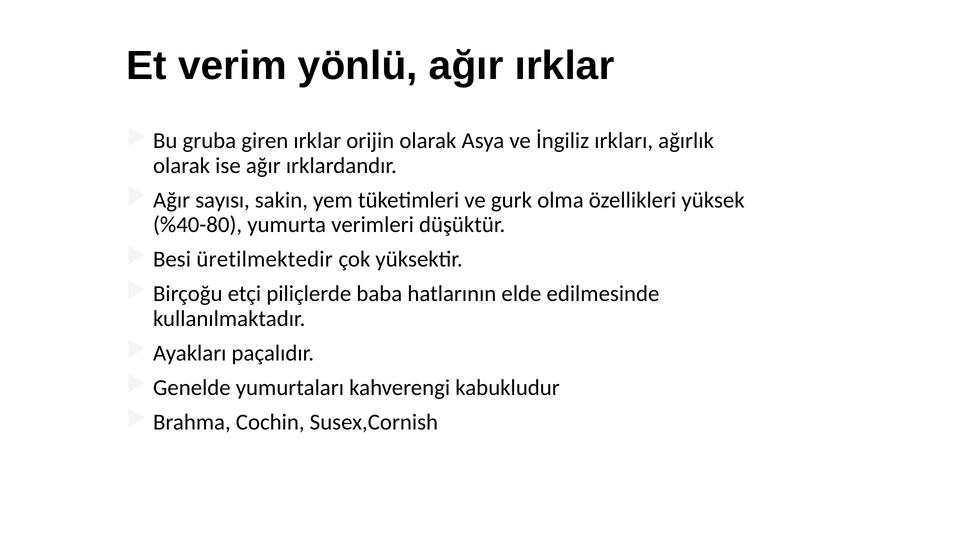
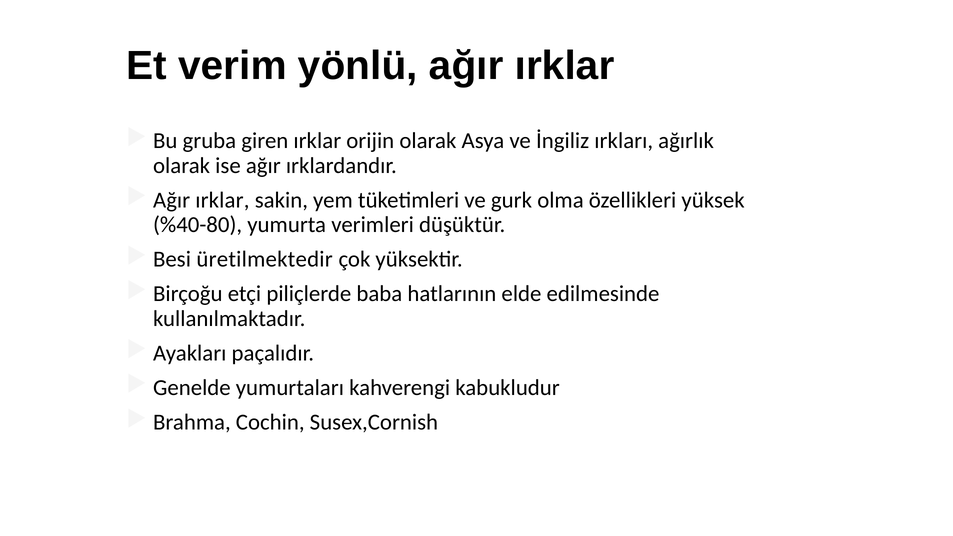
sayısı at (223, 200): sayısı -> ırklar
